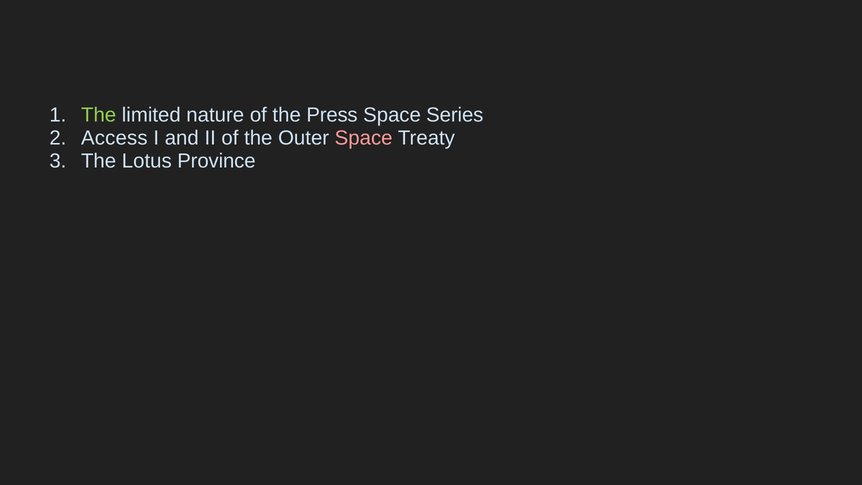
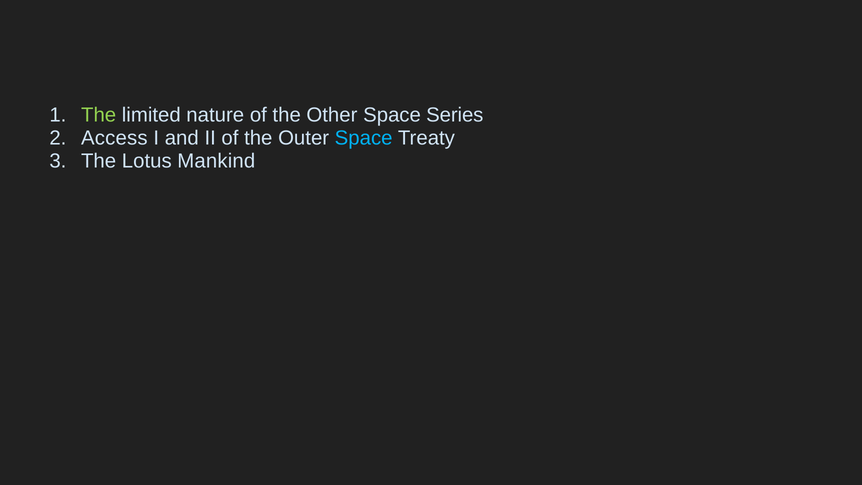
Press: Press -> Other
Space at (364, 138) colour: pink -> light blue
Province: Province -> Mankind
